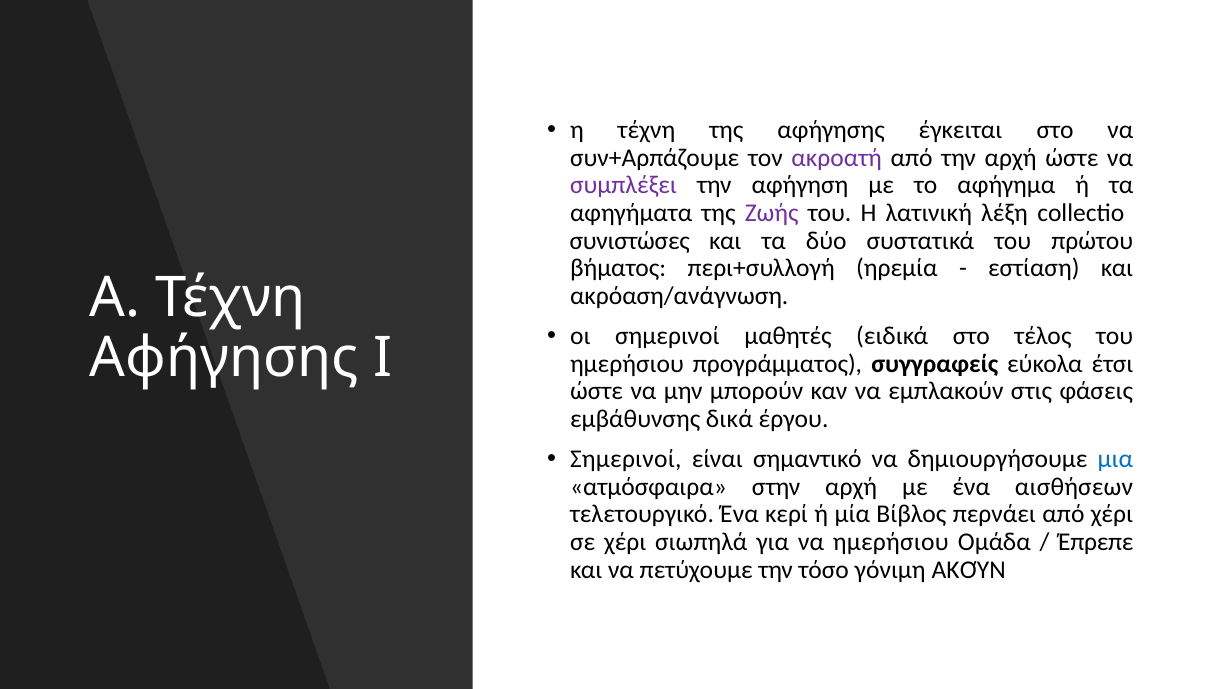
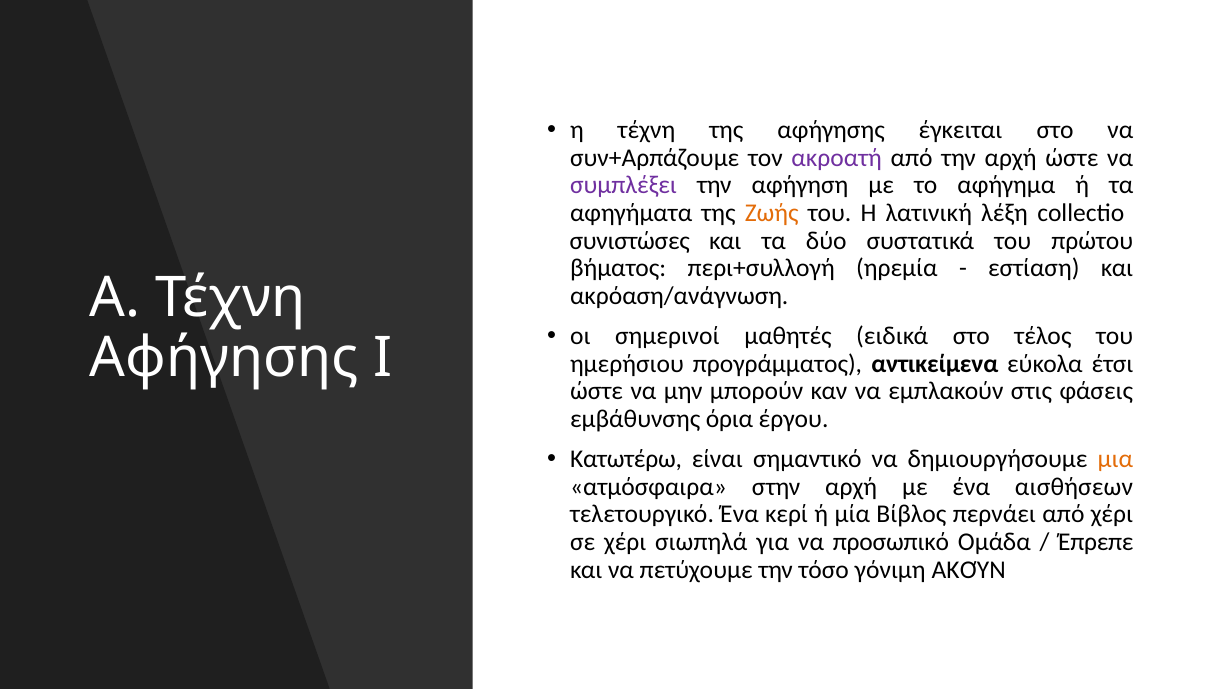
Ζωής colour: purple -> orange
συγγραφείς: συγγραφείς -> αντικείμενα
δικά: δικά -> όρια
Σημερινοί at (626, 459): Σημερινοί -> Κατωτέρω
μια colour: blue -> orange
να ημερήσιου: ημερήσιου -> προσωπικό
